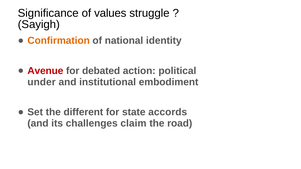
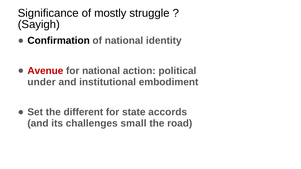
values: values -> mostly
Confirmation colour: orange -> black
for debated: debated -> national
claim: claim -> small
